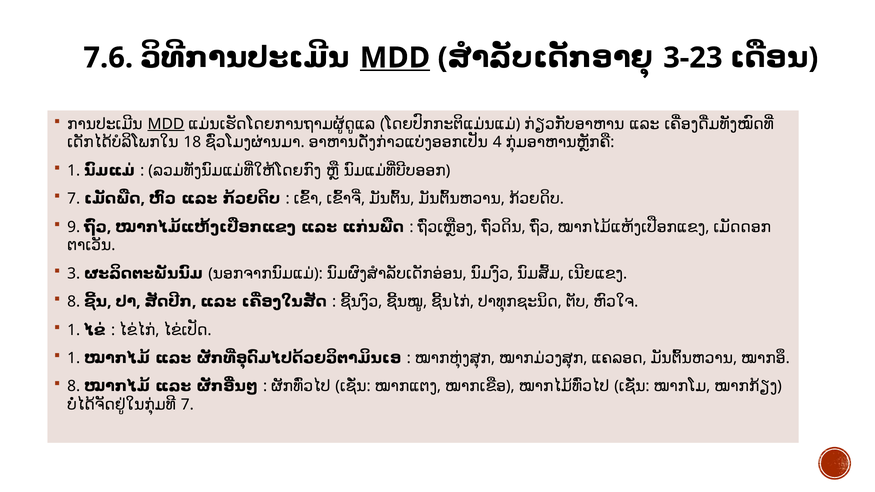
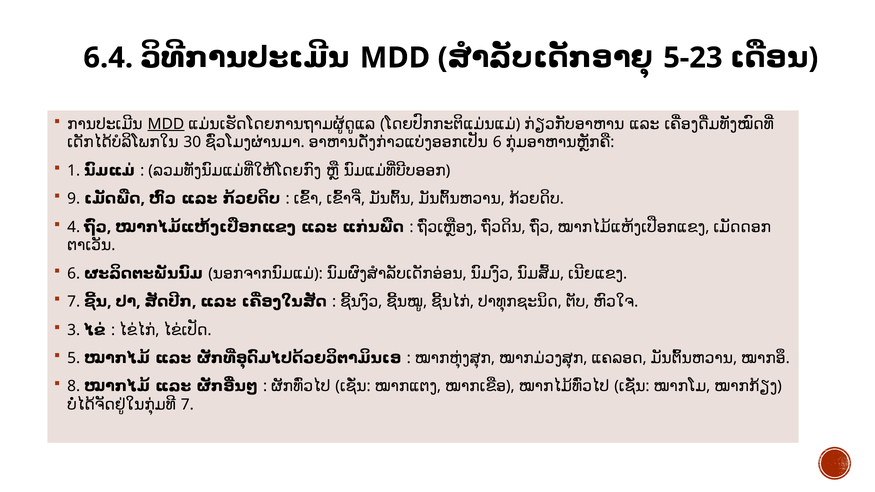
7.6: 7.6 -> 6.4
MDD at (395, 58) underline: present -> none
3-23: 3-23 -> 5-23
18: 18 -> 30
4 at (497, 142): 4 -> 6
7 at (74, 199): 7 -> 9
9: 9 -> 4
3 at (74, 274): 3 -> 6
8 at (74, 302): 8 -> 7
1 at (74, 330): 1 -> 3
1 at (74, 358): 1 -> 5
